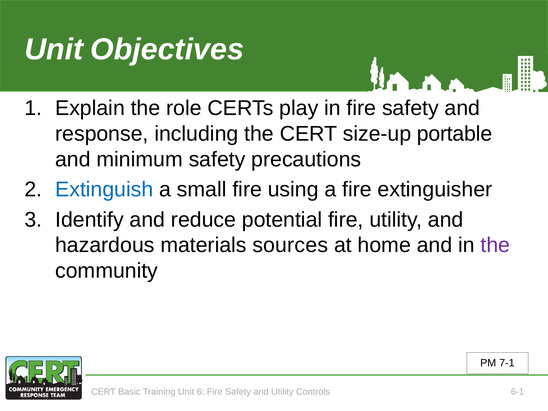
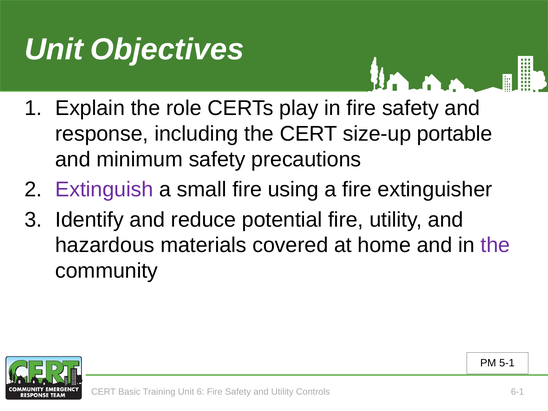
Extinguish colour: blue -> purple
sources: sources -> covered
7-1: 7-1 -> 5-1
